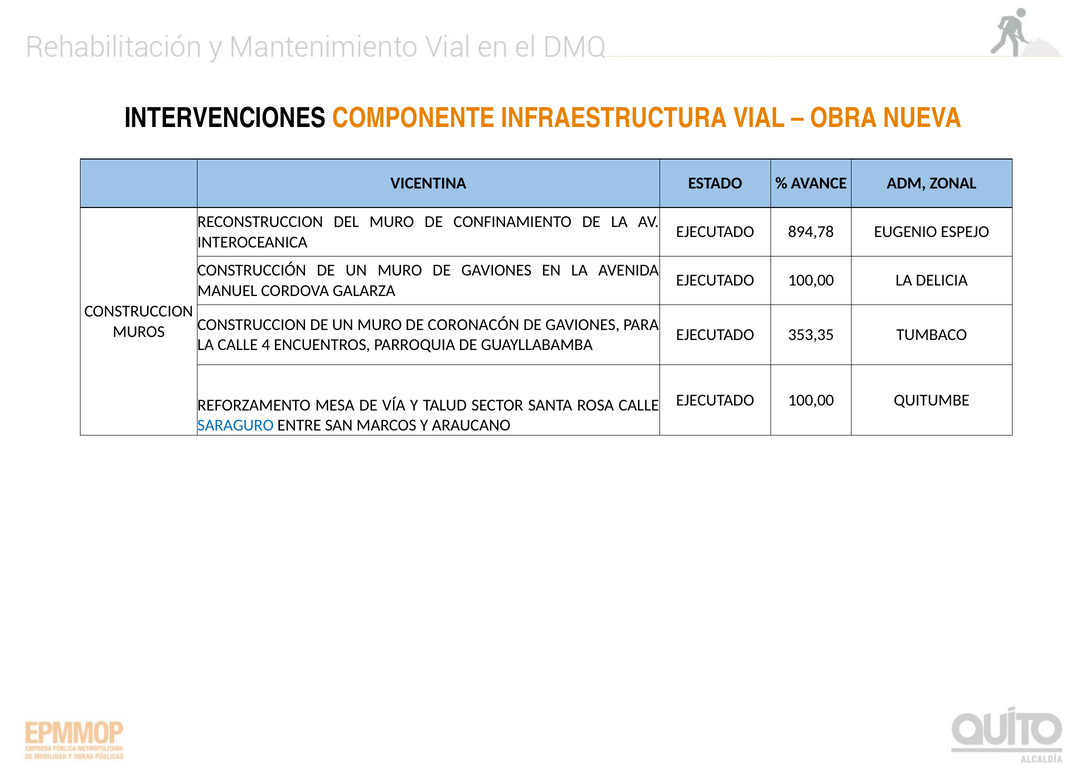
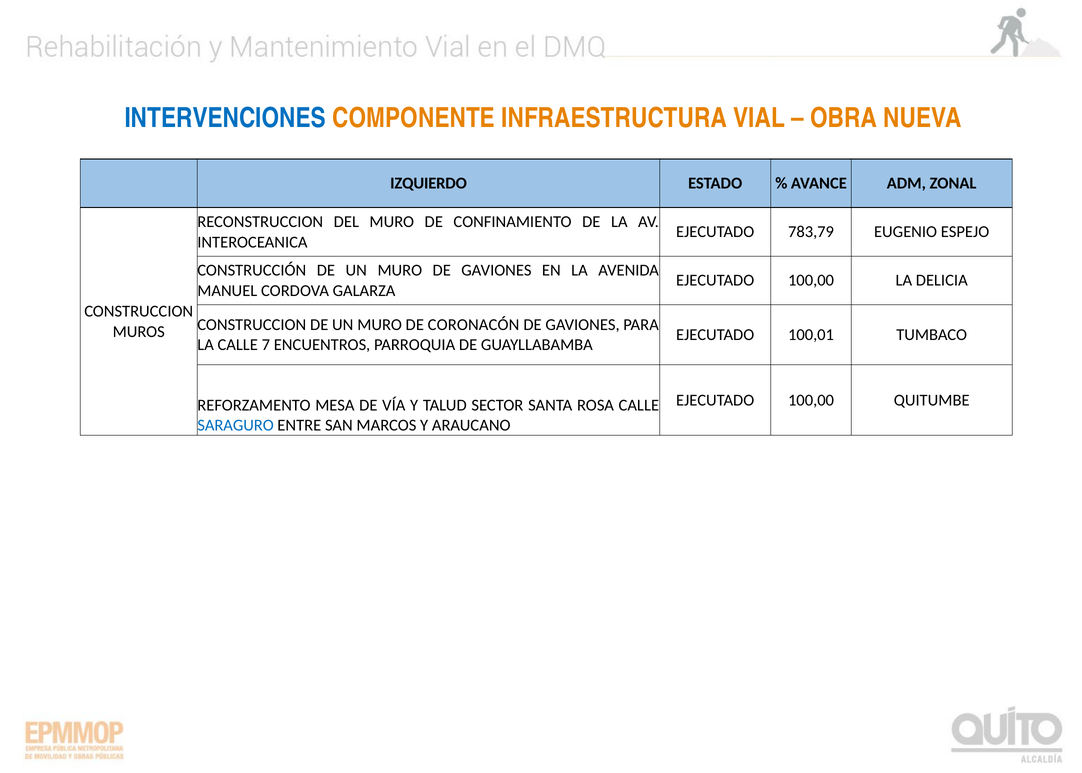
INTERVENCIONES colour: black -> blue
VICENTINA: VICENTINA -> IZQUIERDO
894,78: 894,78 -> 783,79
353,35: 353,35 -> 100,01
4: 4 -> 7
